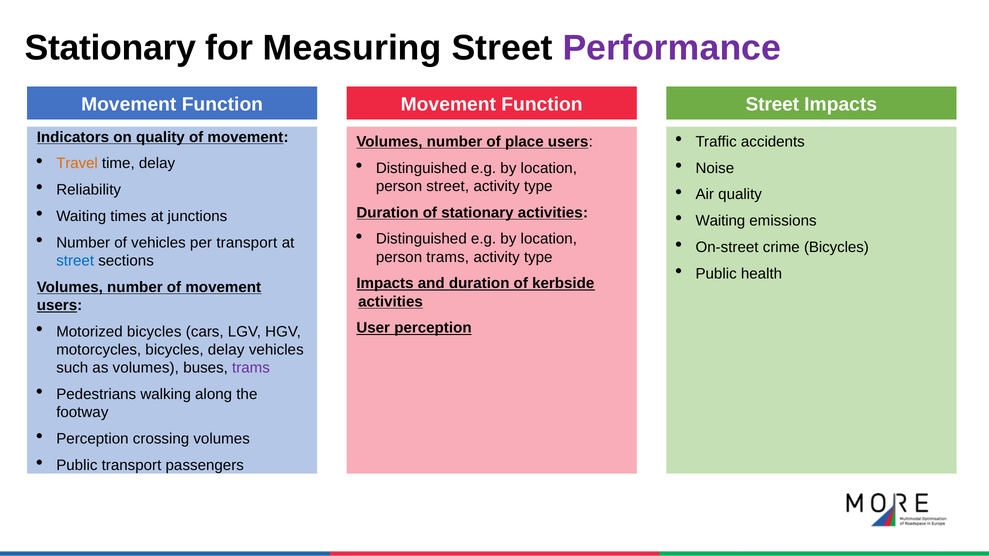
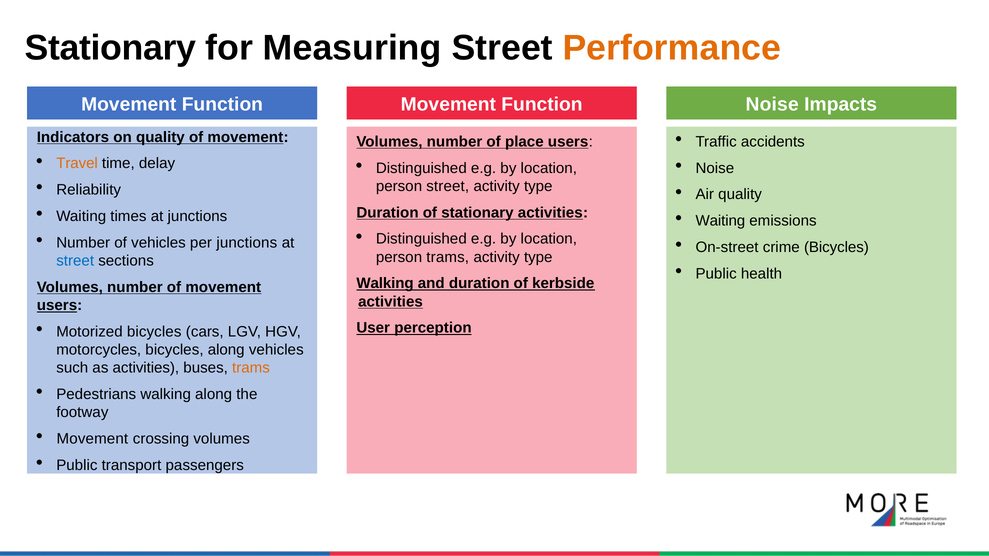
Performance colour: purple -> orange
Function Street: Street -> Noise
per transport: transport -> junctions
Impacts at (385, 284): Impacts -> Walking
bicycles delay: delay -> along
as volumes: volumes -> activities
trams at (251, 368) colour: purple -> orange
Perception at (92, 439): Perception -> Movement
